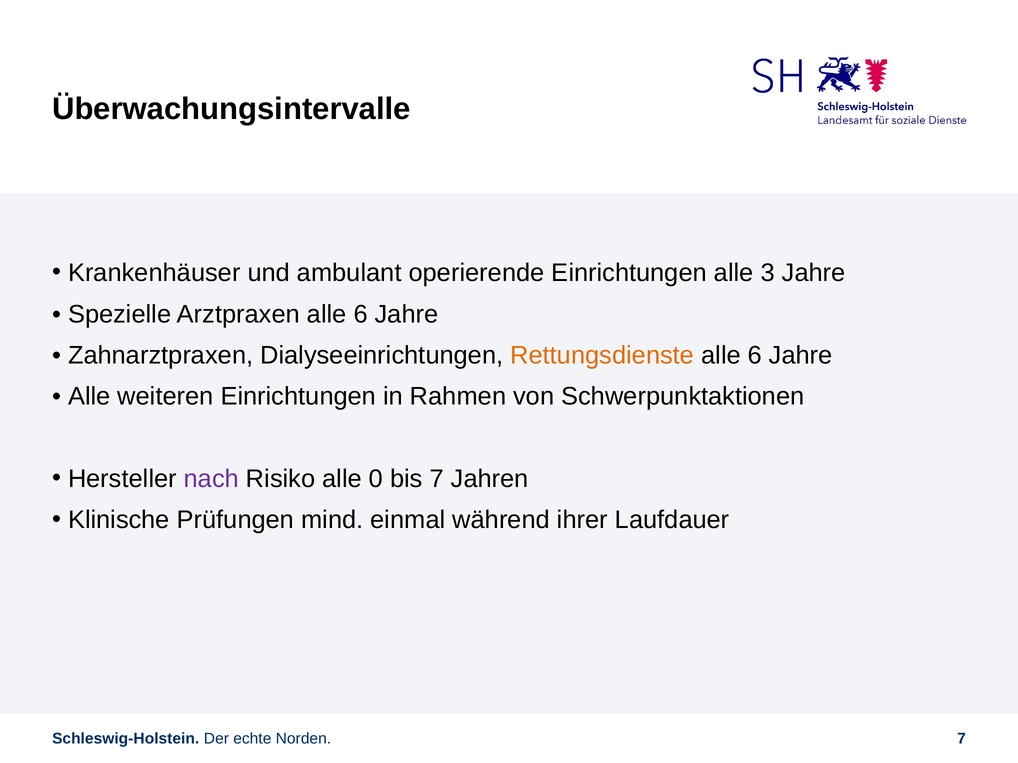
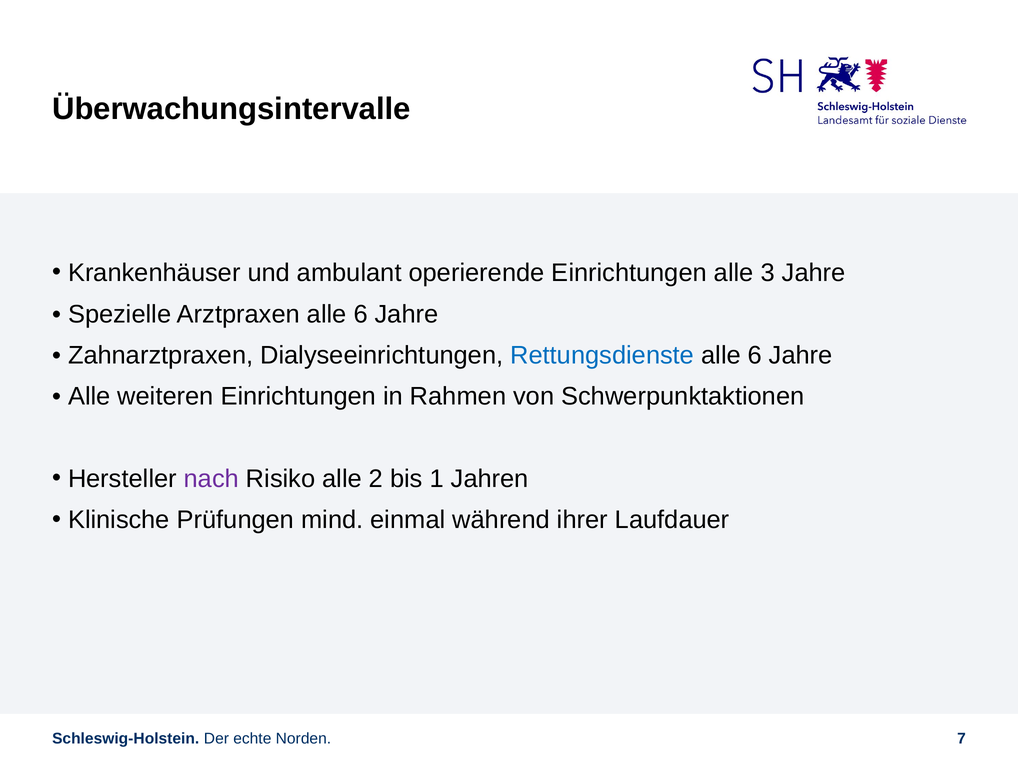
Rettungsdienste colour: orange -> blue
0: 0 -> 2
bis 7: 7 -> 1
